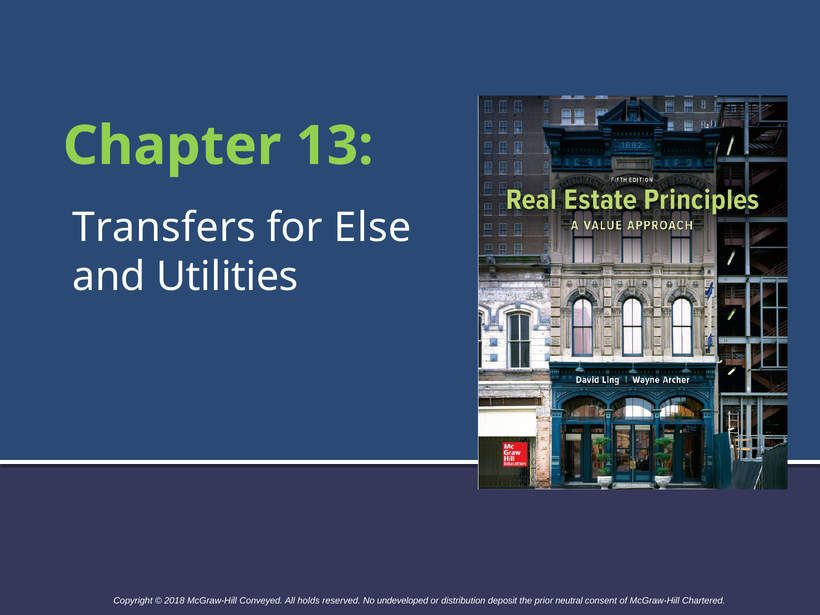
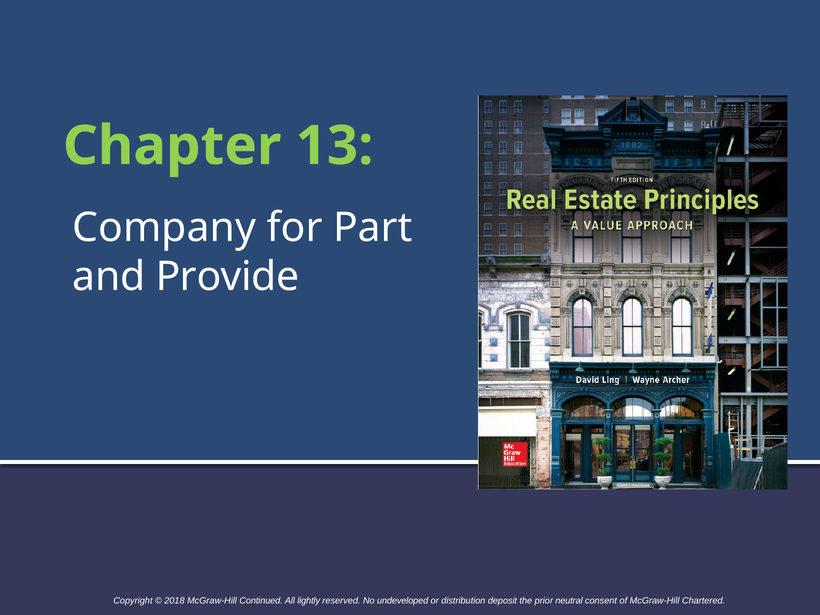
Transfers: Transfers -> Company
Else: Else -> Part
Utilities: Utilities -> Provide
Conveyed: Conveyed -> Continued
holds: holds -> lightly
